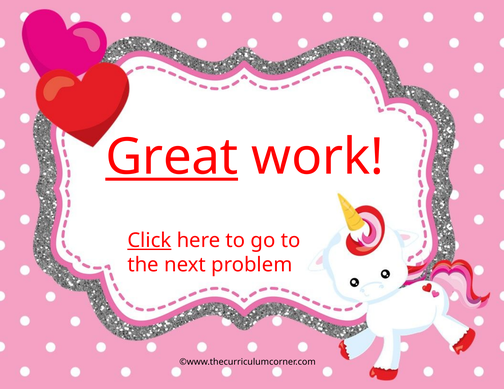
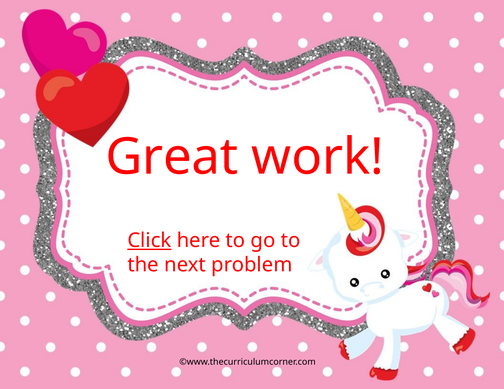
Great underline: present -> none
